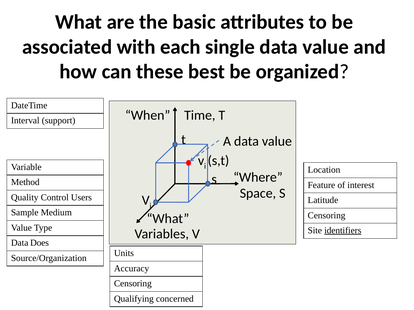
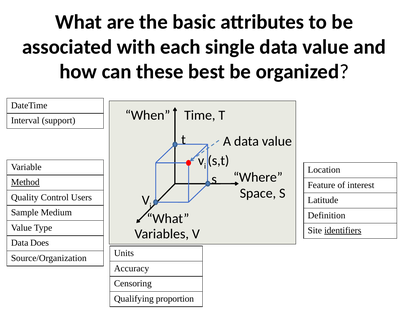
Method underline: none -> present
Censoring at (327, 216): Censoring -> Definition
concerned: concerned -> proportion
